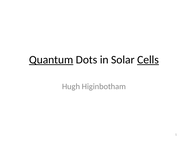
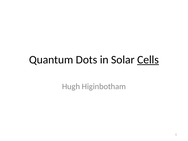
Quantum underline: present -> none
